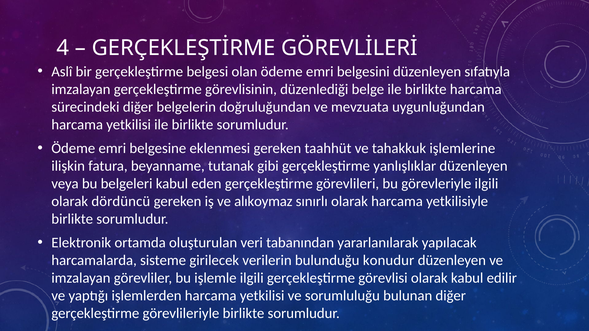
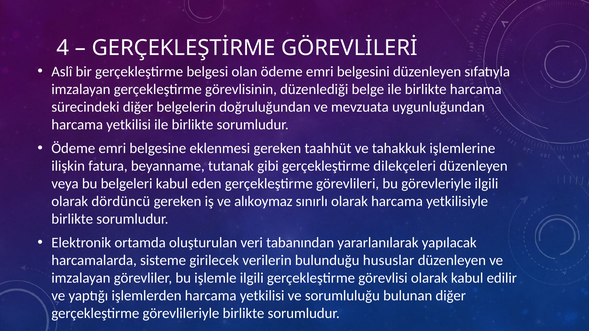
yanlışlıklar: yanlışlıklar -> dilekçeleri
konudur: konudur -> hususlar
